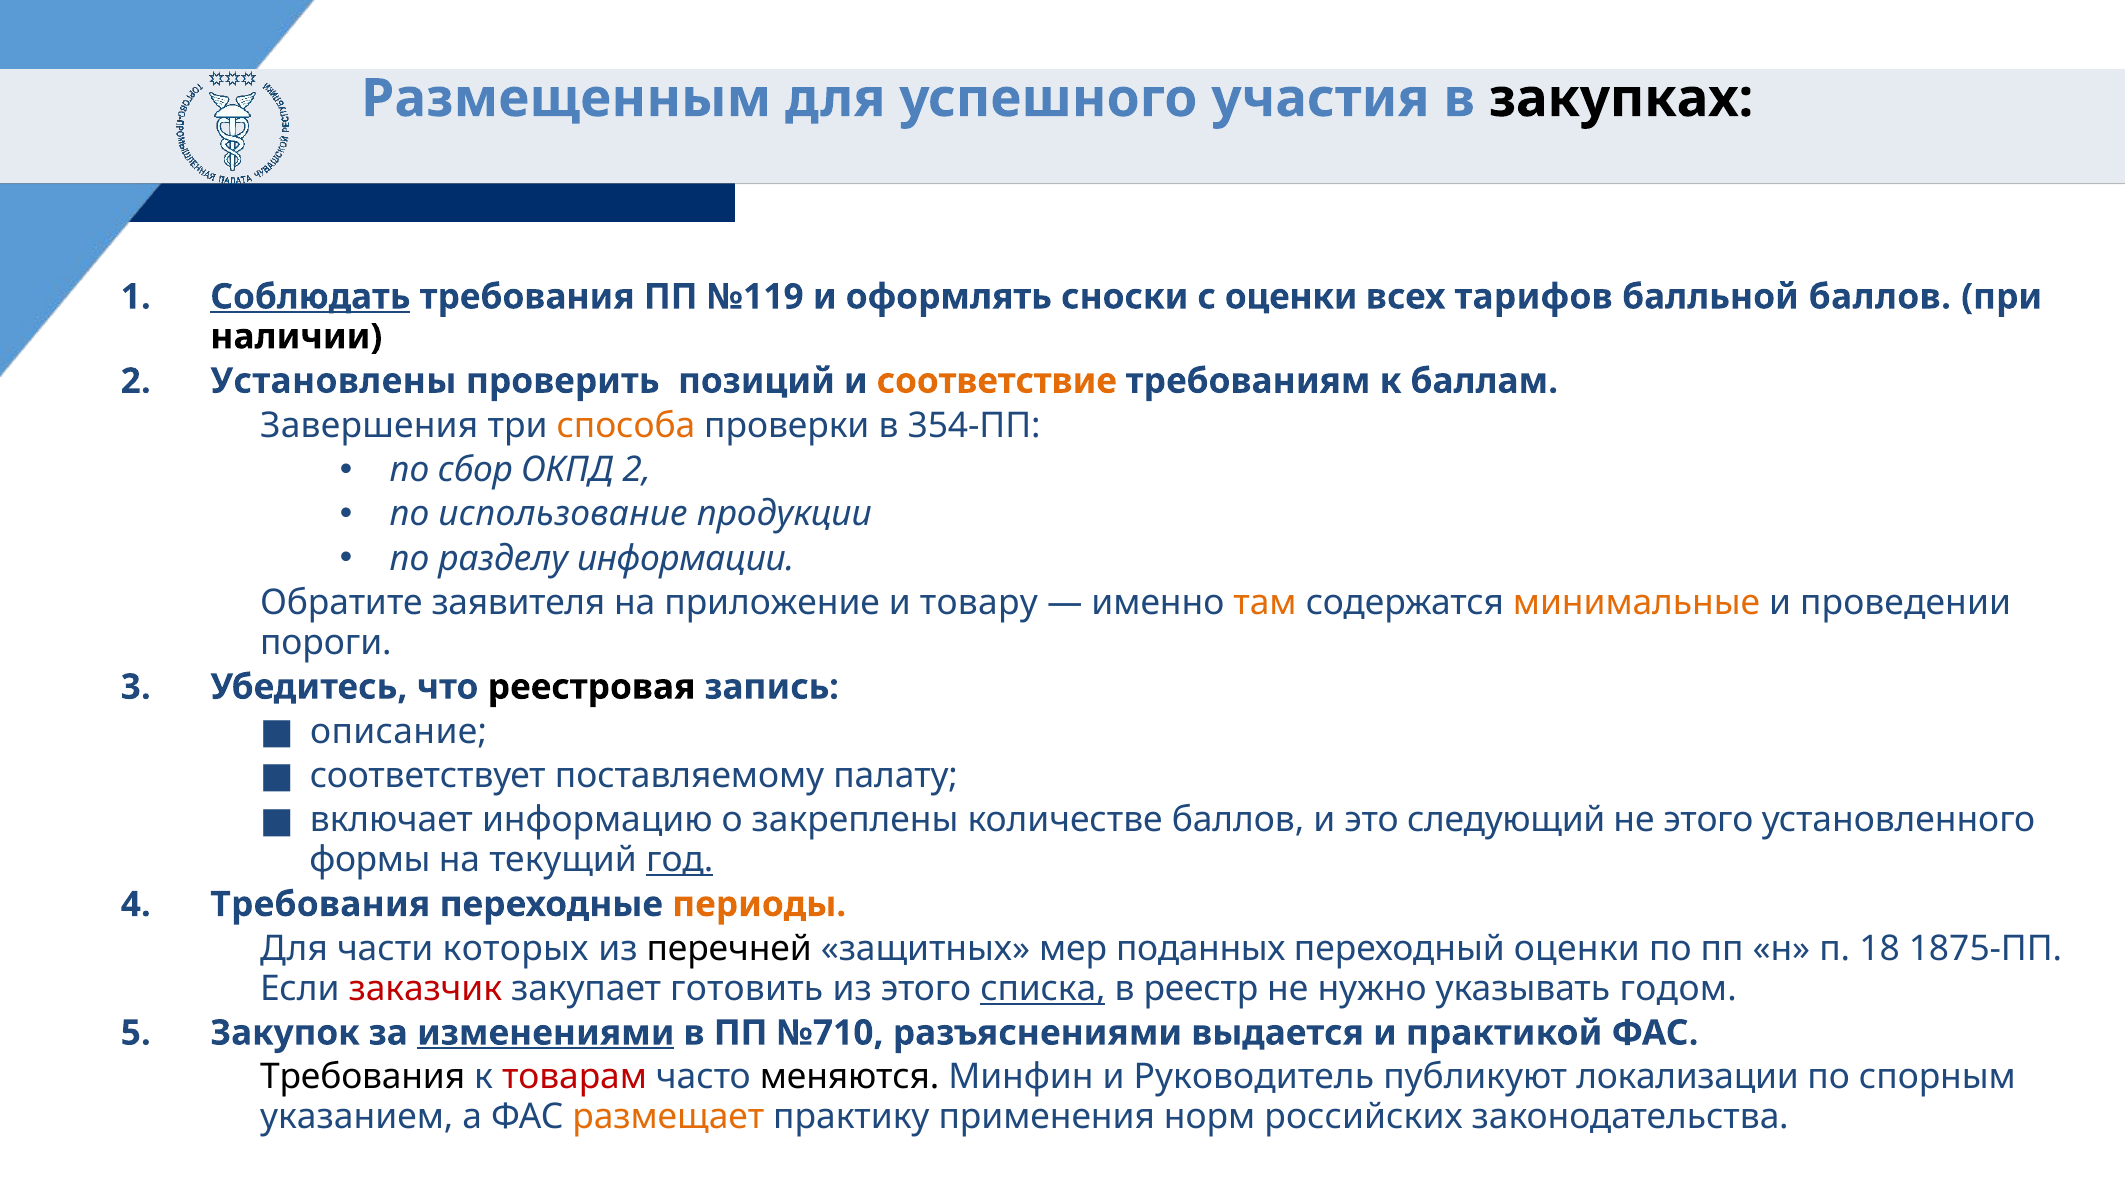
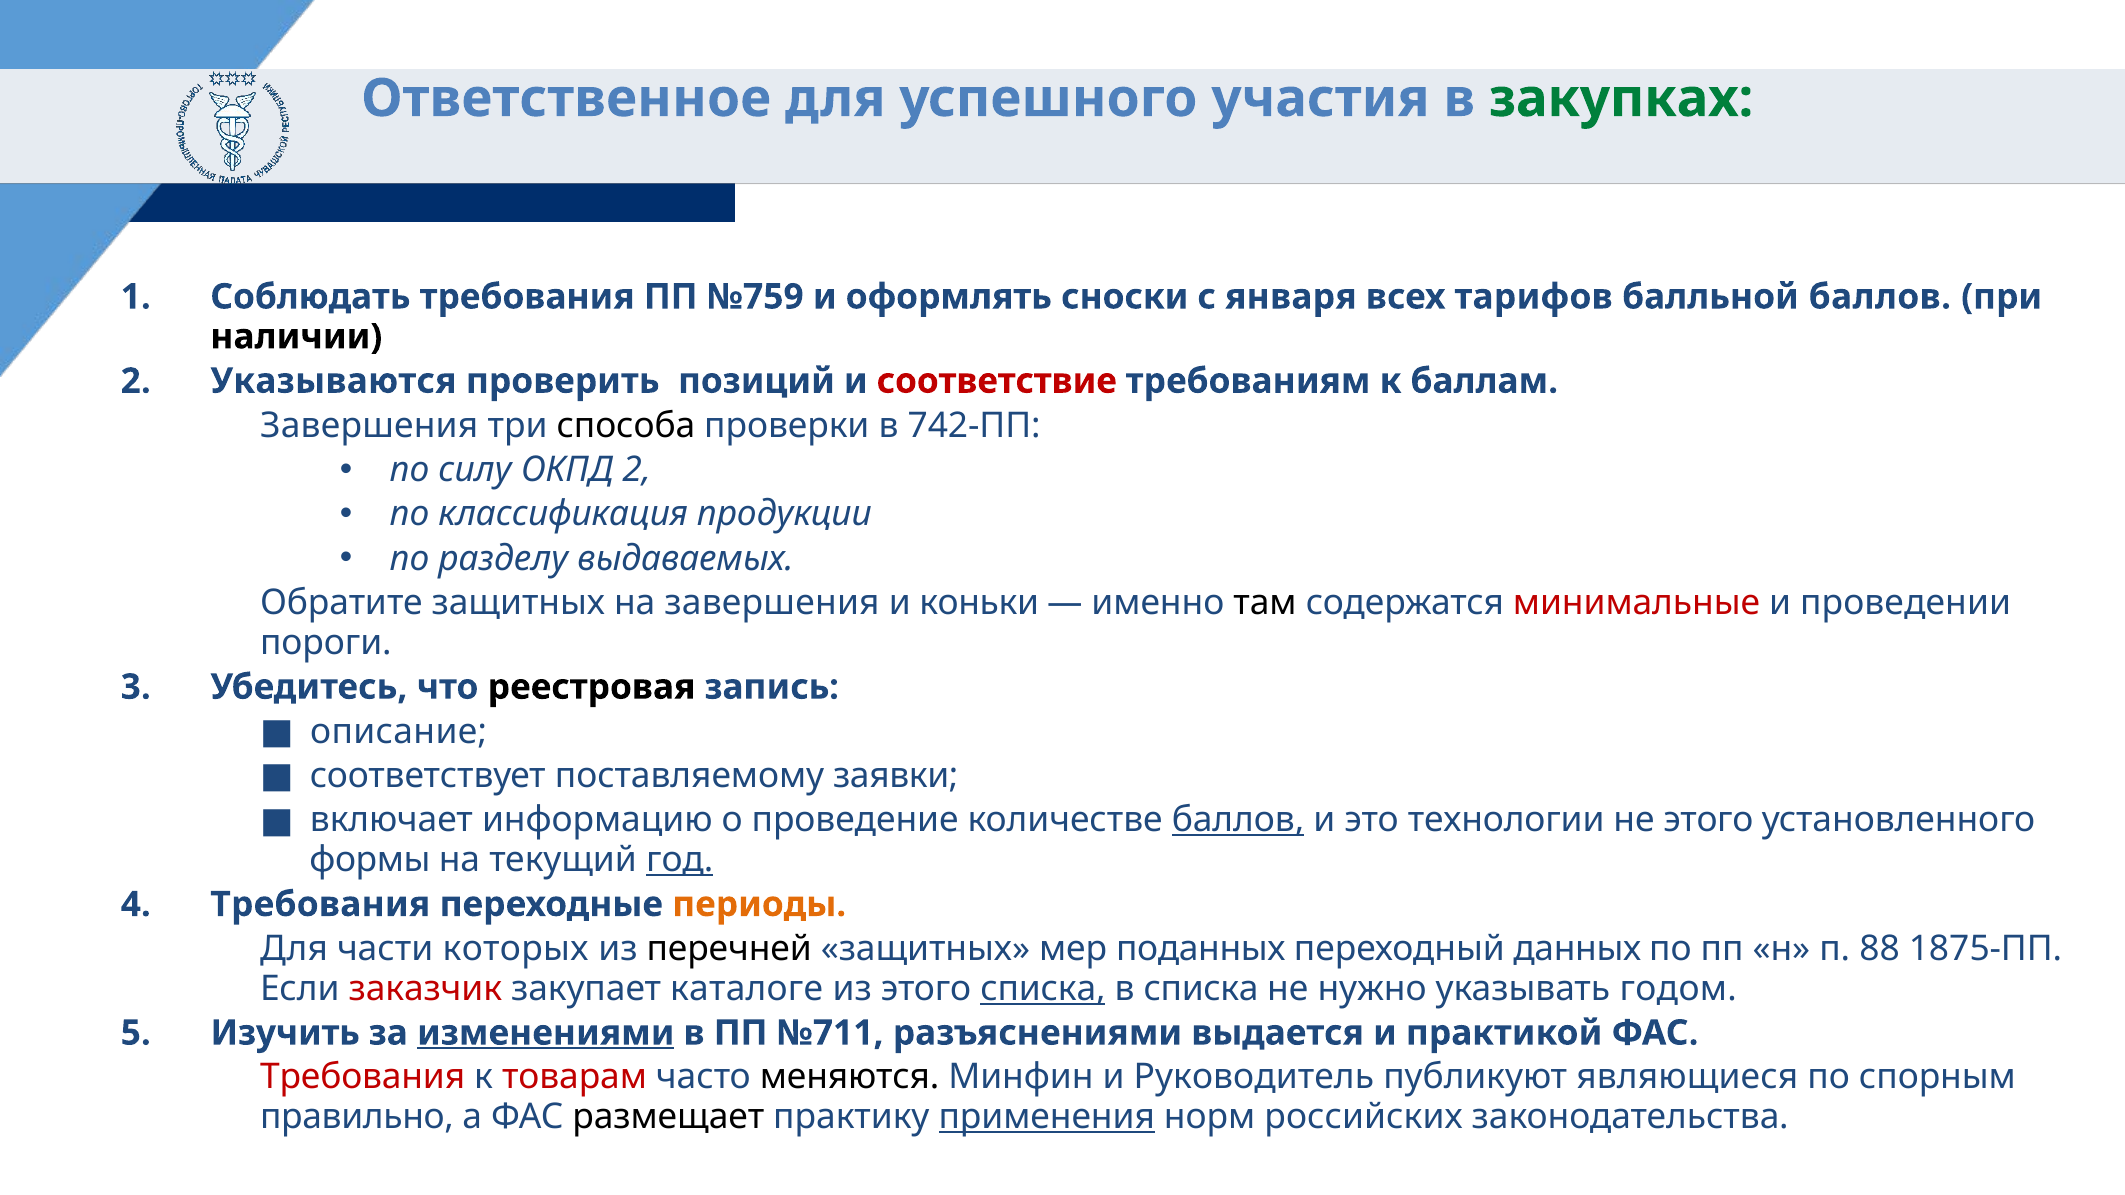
Размещенным: Размещенным -> Ответственное
закупках colour: black -> green
Соблюдать underline: present -> none
№119: №119 -> №759
с оценки: оценки -> января
Установлены: Установлены -> Указываются
соответствие colour: orange -> red
способа colour: orange -> black
354-ПП: 354-ПП -> 742-ПП
сбор: сбор -> силу
использование: использование -> классификация
информации: информации -> выдаваемых
Обратите заявителя: заявителя -> защитных
на приложение: приложение -> завершения
товару: товару -> коньки
там colour: orange -> black
минимальные colour: orange -> red
палату: палату -> заявки
закреплены: закреплены -> проведение
баллов at (1238, 820) underline: none -> present
следующий: следующий -> технологии
переходный оценки: оценки -> данных
18: 18 -> 88
готовить: готовить -> каталоге
в реестр: реестр -> списка
Закупок: Закупок -> Изучить
№710: №710 -> №711
Требования at (363, 1078) colour: black -> red
локализации: локализации -> являющиеся
указанием: указанием -> правильно
размещает colour: orange -> black
применения underline: none -> present
